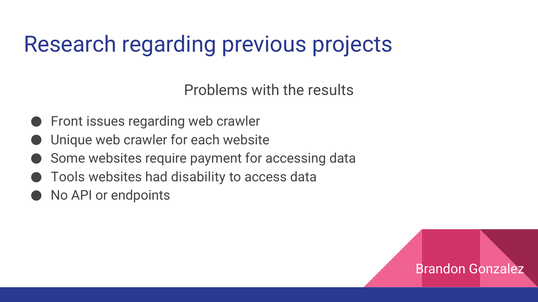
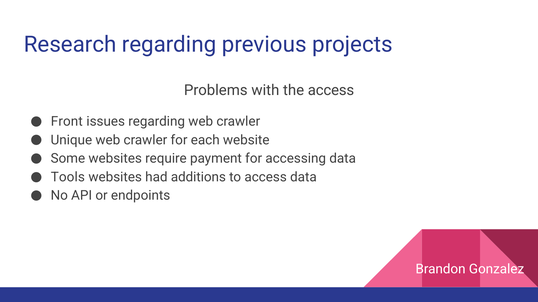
the results: results -> access
disability: disability -> additions
